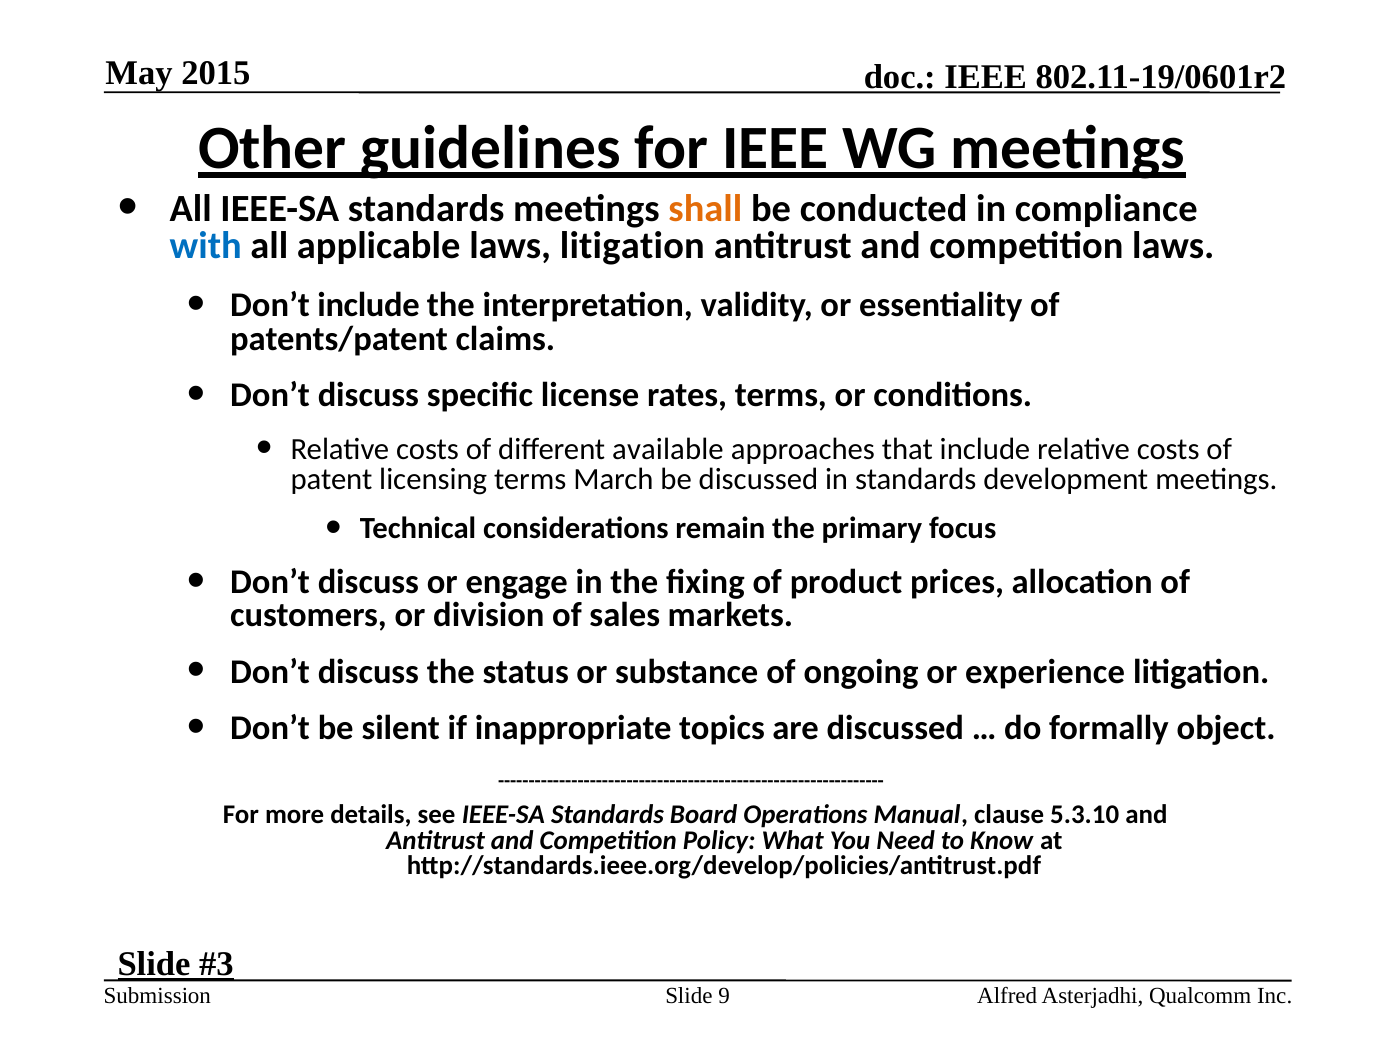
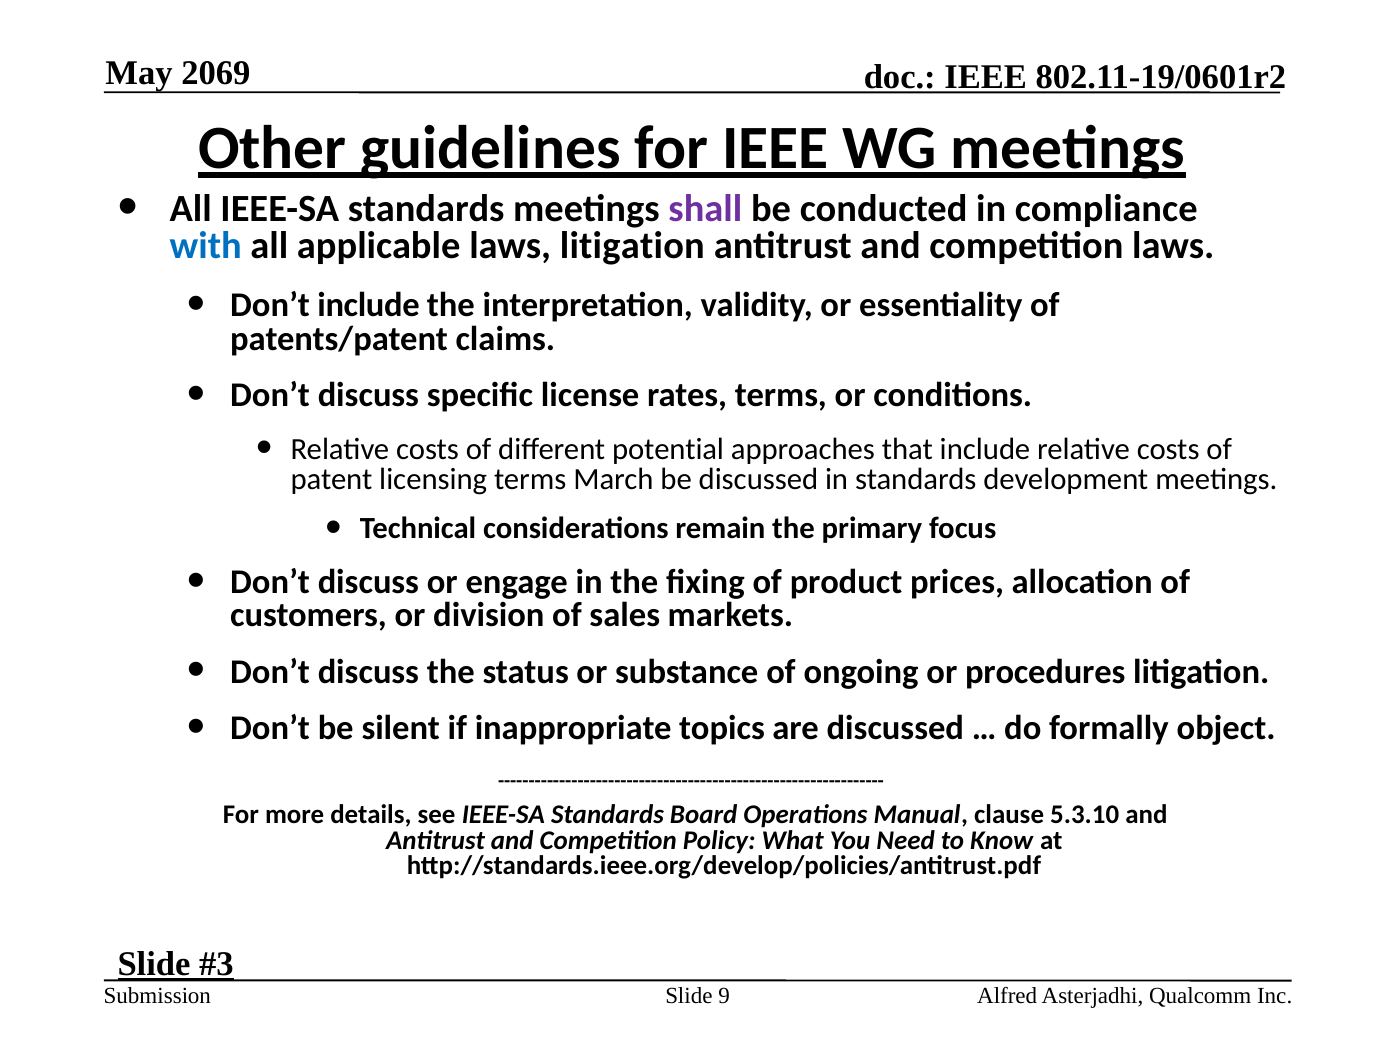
2015: 2015 -> 2069
shall colour: orange -> purple
available: available -> potential
experience: experience -> procedures
